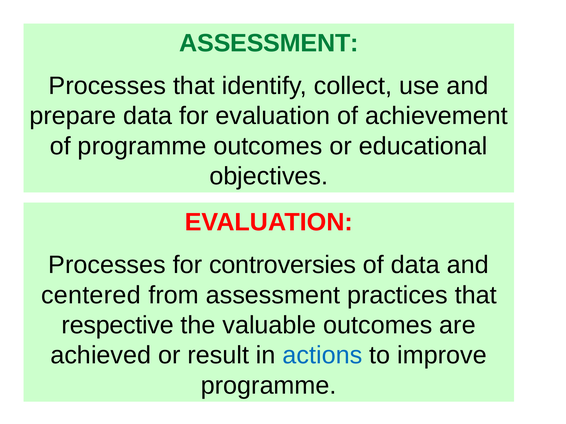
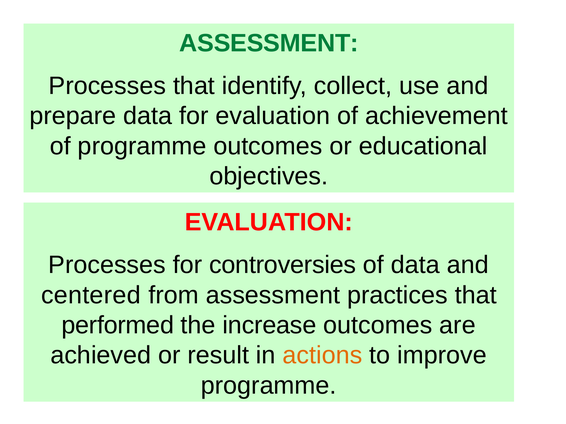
respective: respective -> performed
valuable: valuable -> increase
actions colour: blue -> orange
